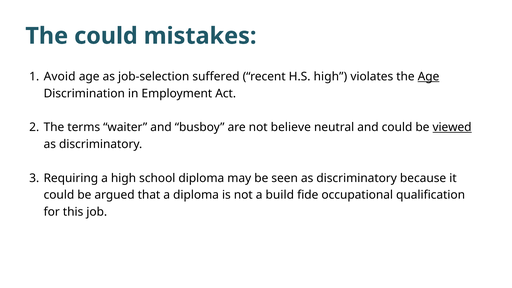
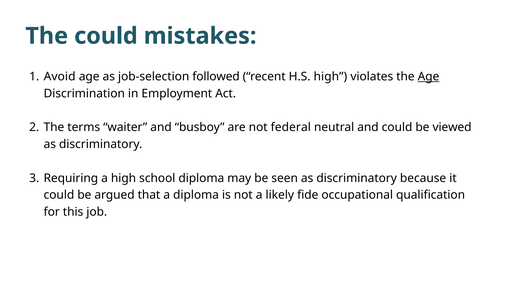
suffered: suffered -> followed
believe: believe -> federal
viewed underline: present -> none
build: build -> likely
